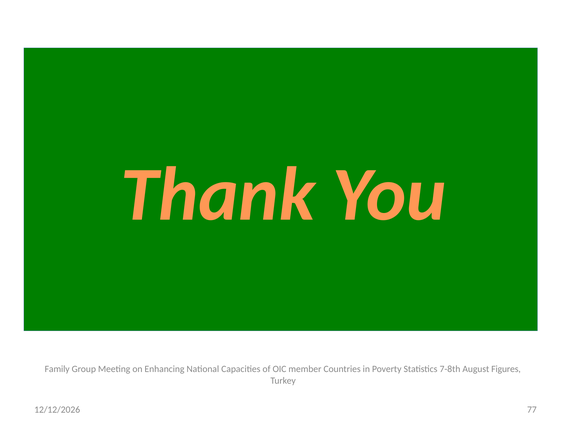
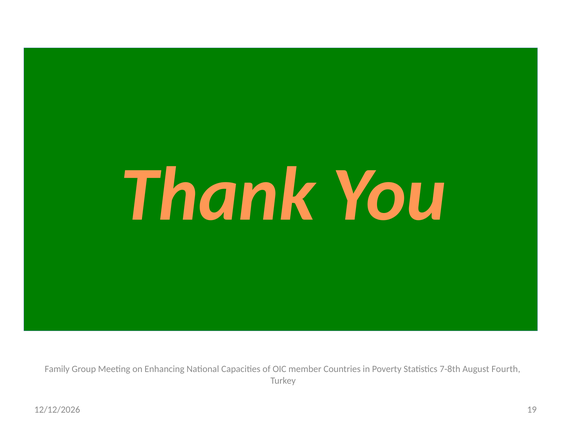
Figures: Figures -> Fourth
77: 77 -> 19
